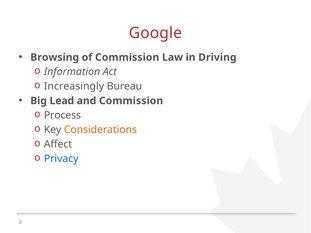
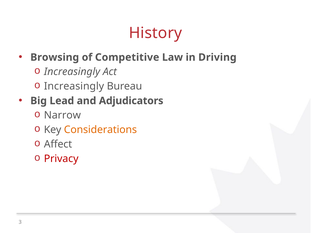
Google: Google -> History
of Commission: Commission -> Competitive
Information at (72, 72): Information -> Increasingly
and Commission: Commission -> Adjudicators
Process: Process -> Narrow
Privacy colour: blue -> red
